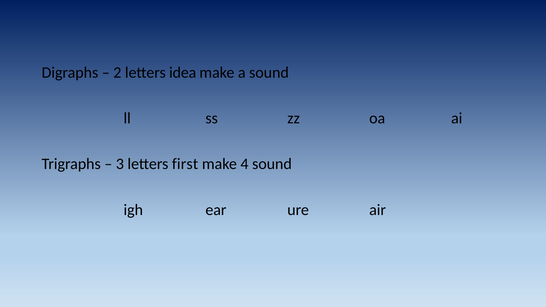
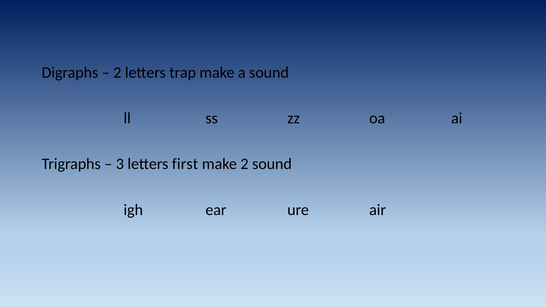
idea: idea -> trap
make 4: 4 -> 2
